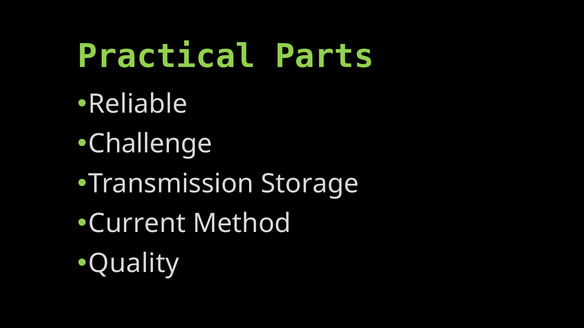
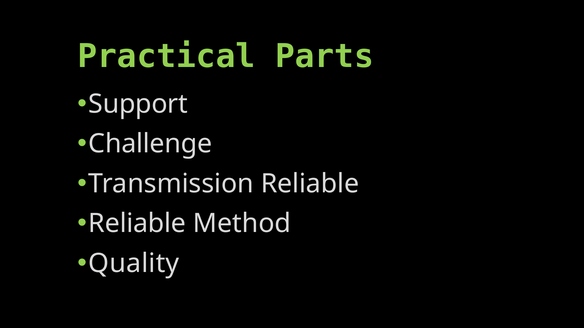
Reliable: Reliable -> Support
Transmission Storage: Storage -> Reliable
Current at (137, 224): Current -> Reliable
